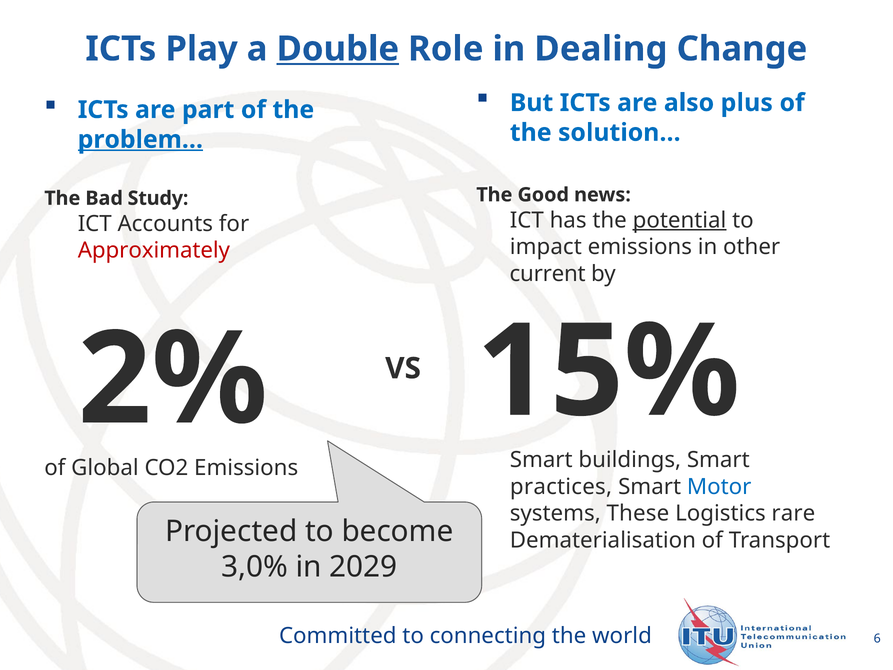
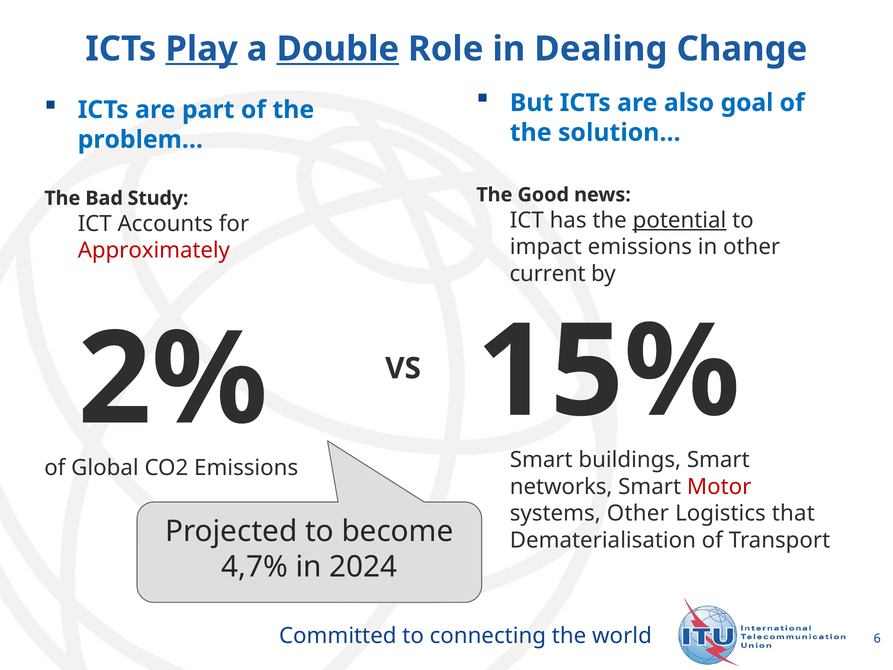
Play underline: none -> present
plus: plus -> goal
problem… underline: present -> none
practices: practices -> networks
Motor colour: blue -> red
systems These: These -> Other
rare: rare -> that
3,0%: 3,0% -> 4,7%
2029: 2029 -> 2024
